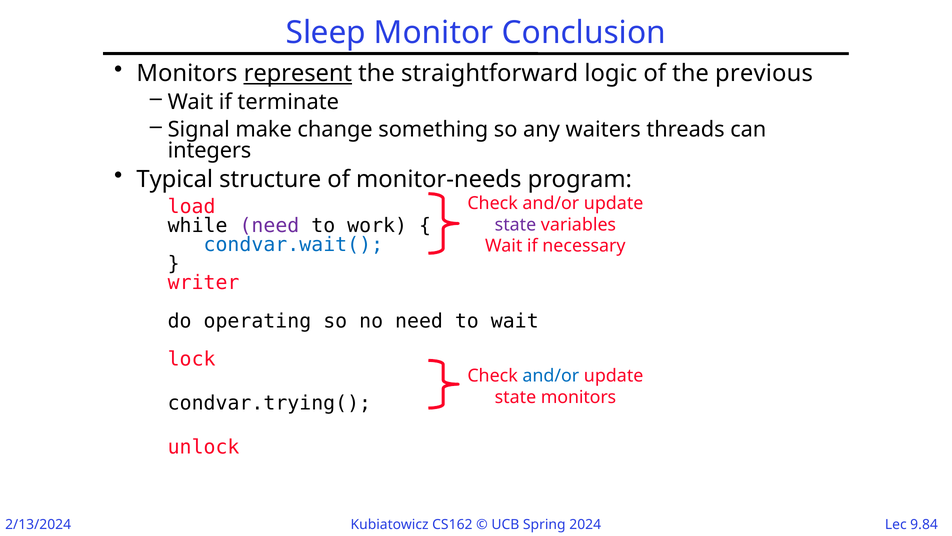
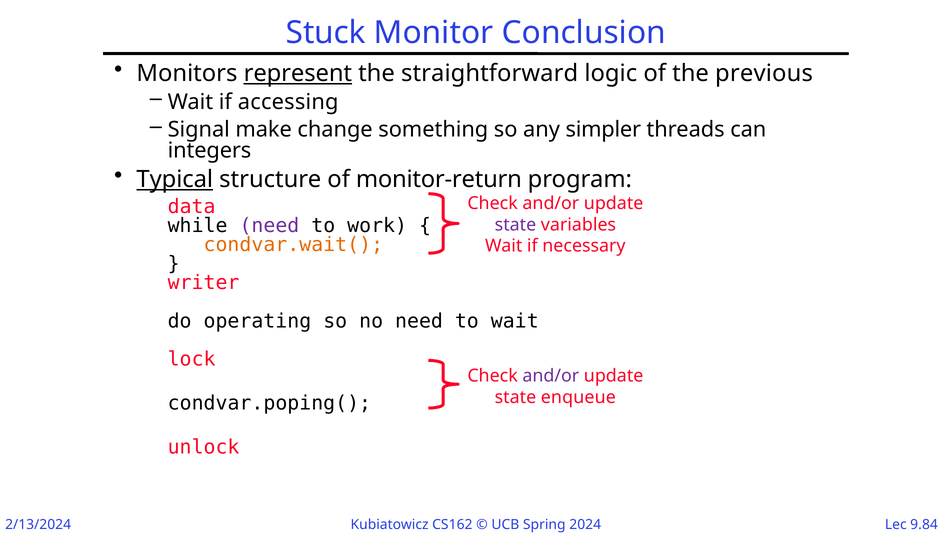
Sleep: Sleep -> Stuck
terminate: terminate -> accessing
waiters: waiters -> simpler
Typical underline: none -> present
monitor-needs: monitor-needs -> monitor-return
load: load -> data
condvar.wait( colour: blue -> orange
and/or at (551, 376) colour: blue -> purple
state monitors: monitors -> enqueue
condvar.trying(: condvar.trying( -> condvar.poping(
